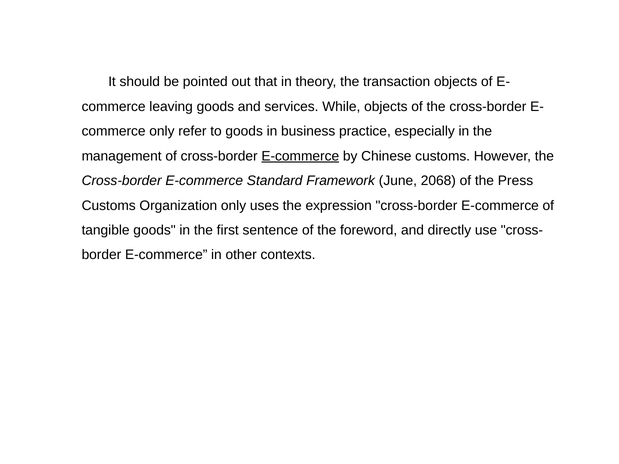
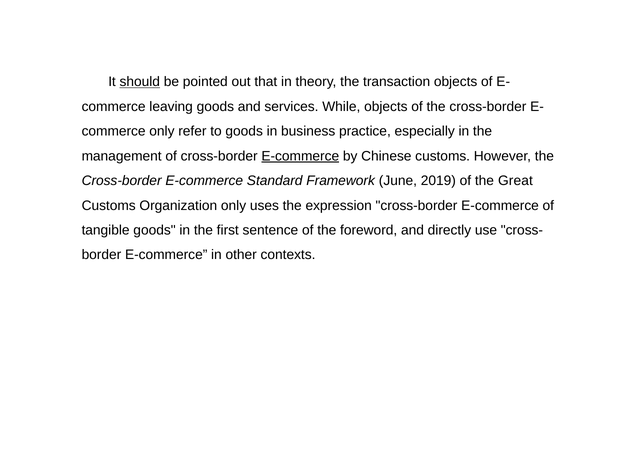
should underline: none -> present
2068: 2068 -> 2019
Press: Press -> Great
